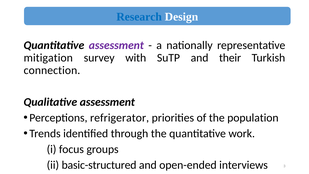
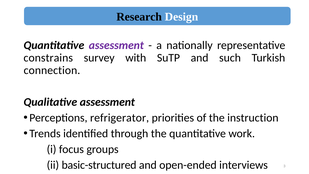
Research colour: blue -> black
mitigation: mitigation -> constrains
their: their -> such
population: population -> instruction
